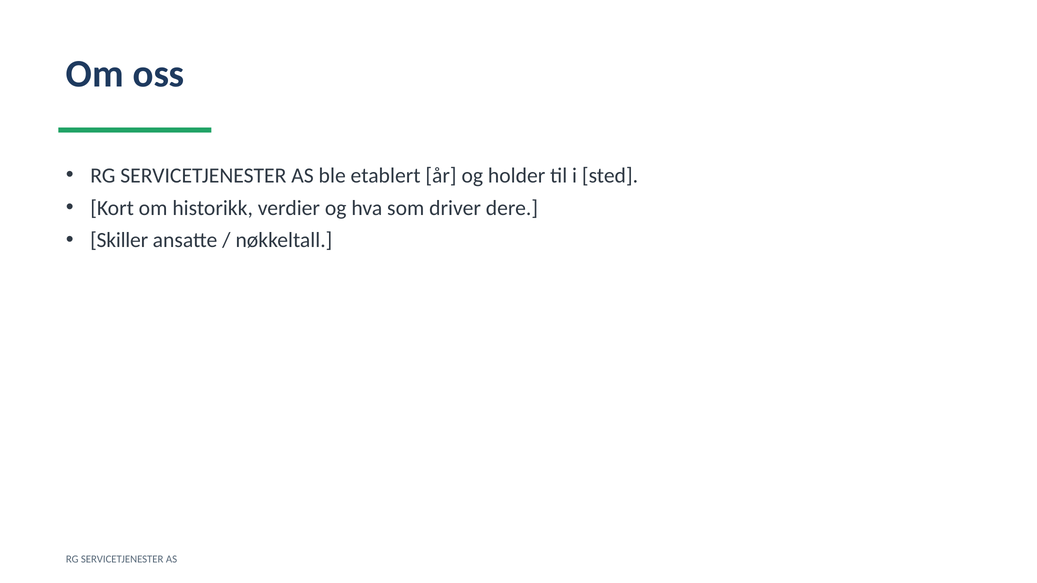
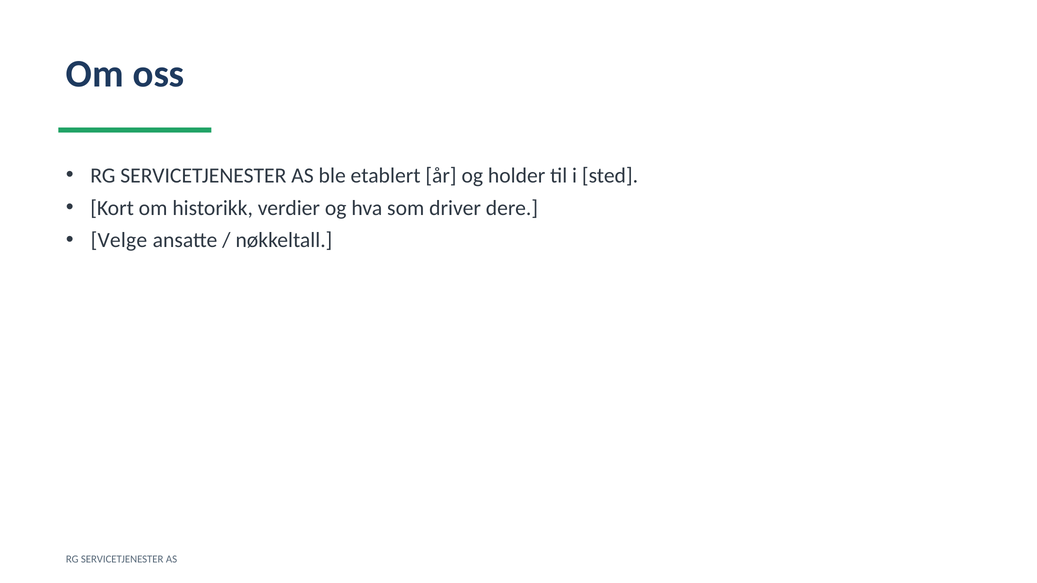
Skiller: Skiller -> Velge
